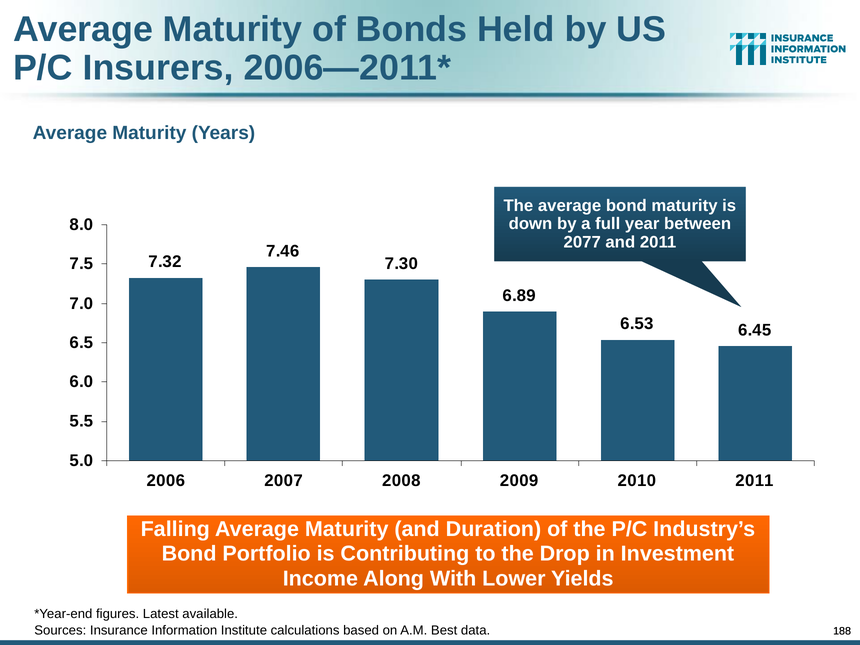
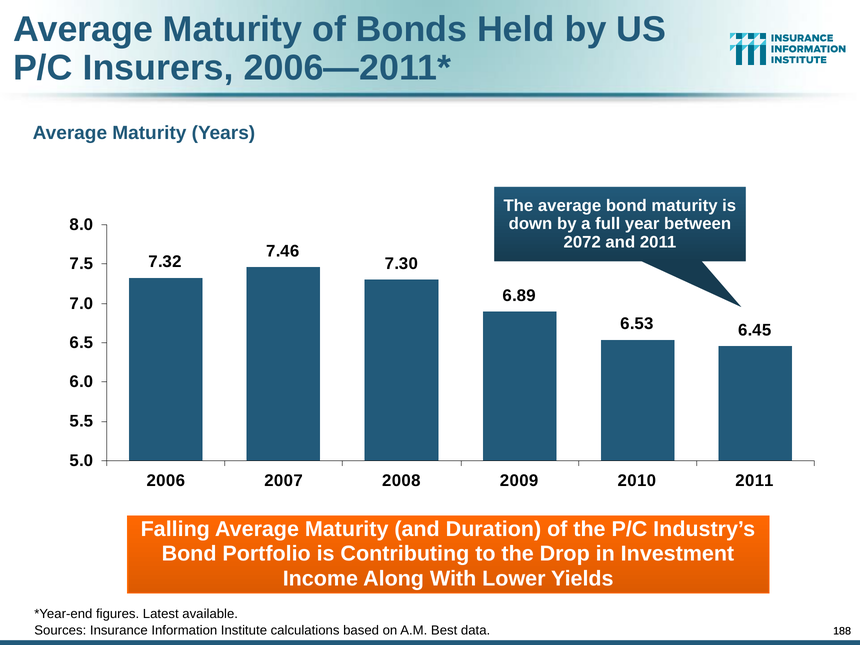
2077: 2077 -> 2072
